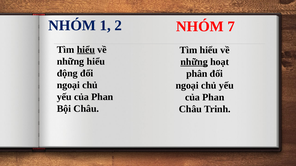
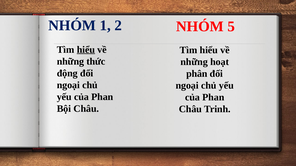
7: 7 -> 5
những hiểu: hiểu -> thức
những at (194, 62) underline: present -> none
